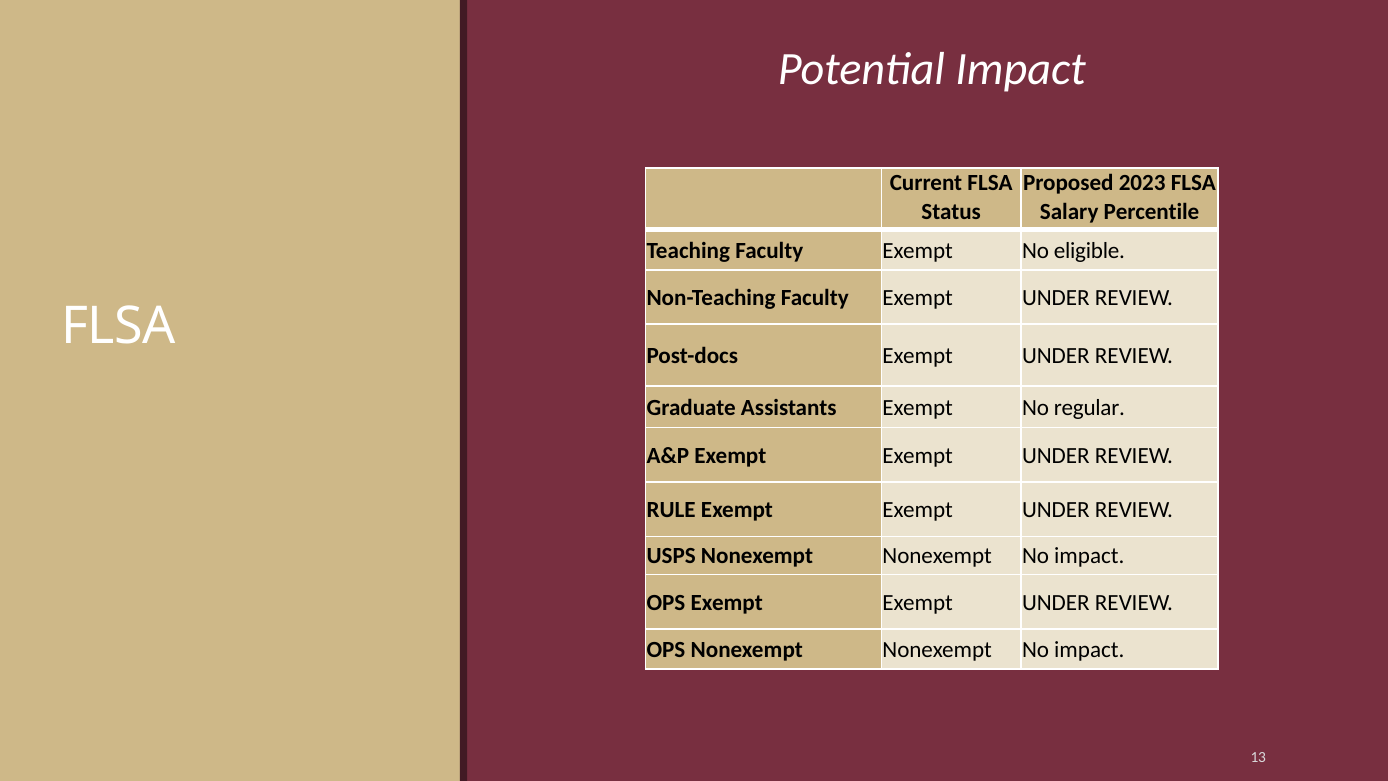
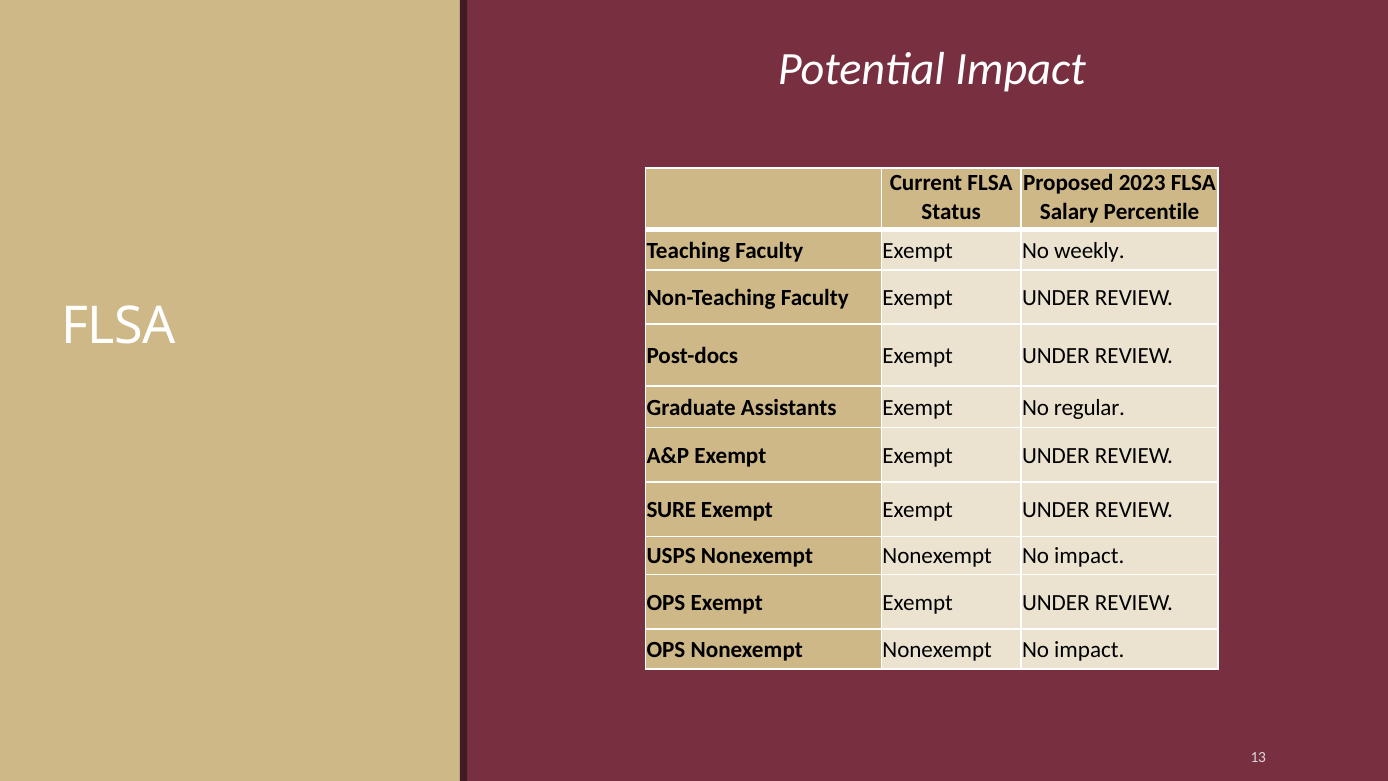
eligible: eligible -> weekly
RULE: RULE -> SURE
